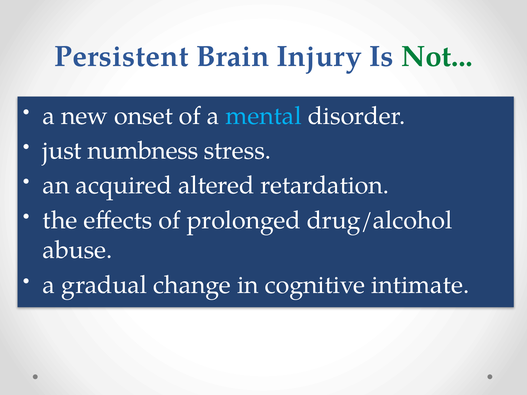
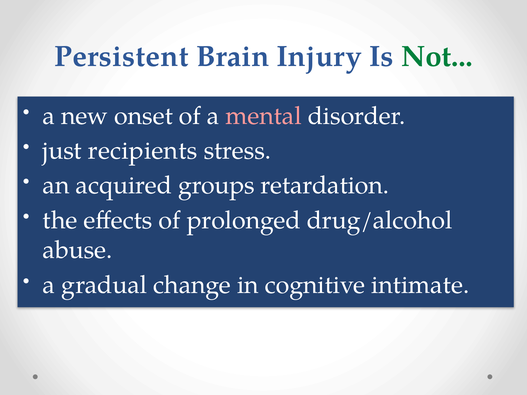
mental colour: light blue -> pink
numbness: numbness -> recipients
altered: altered -> groups
